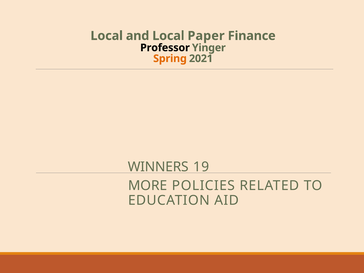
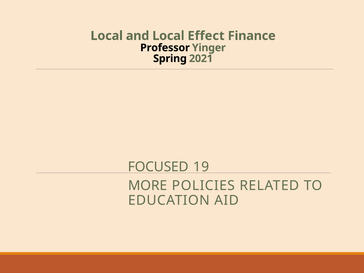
Paper: Paper -> Effect
Spring colour: orange -> black
WINNERS: WINNERS -> FOCUSED
